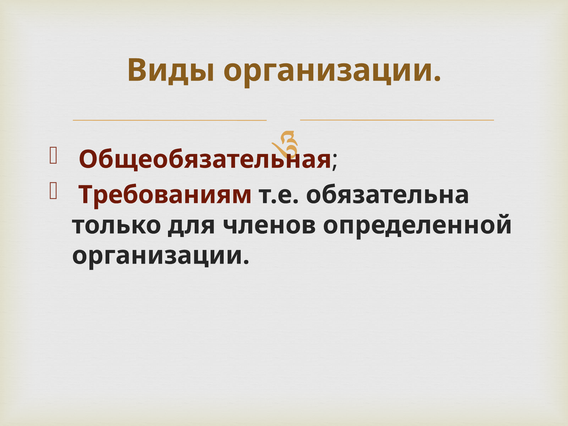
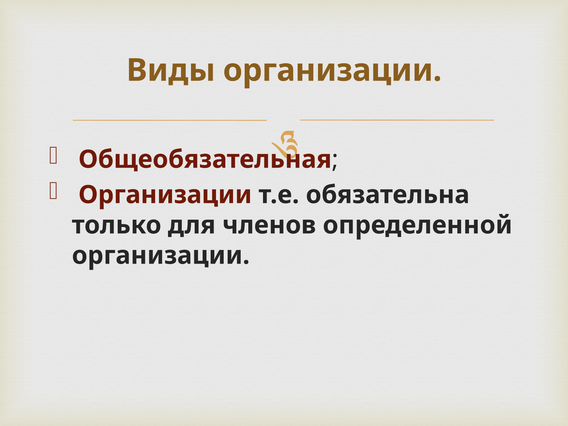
Требованиям at (165, 195): Требованиям -> Организации
